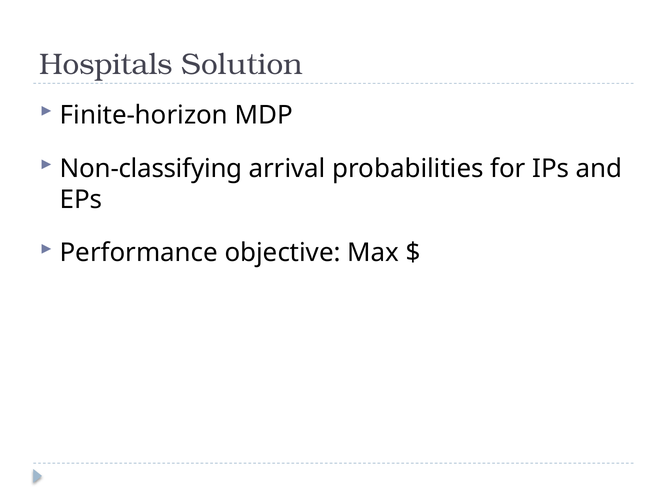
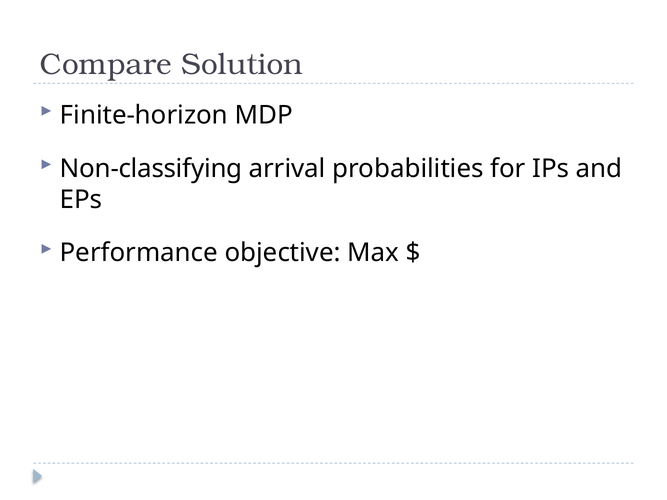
Hospitals: Hospitals -> Compare
